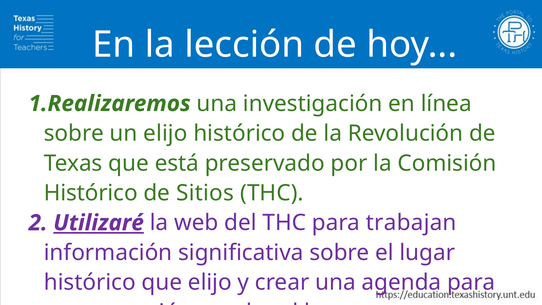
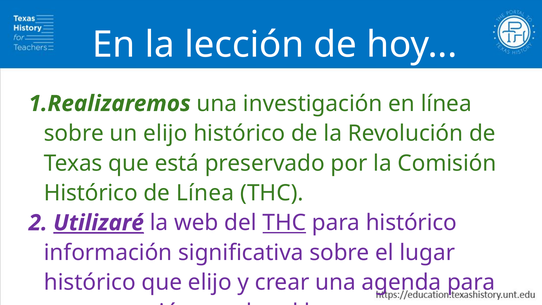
de Sitios: Sitios -> Línea
THC at (284, 223) underline: none -> present
para trabajan: trabajan -> histórico
